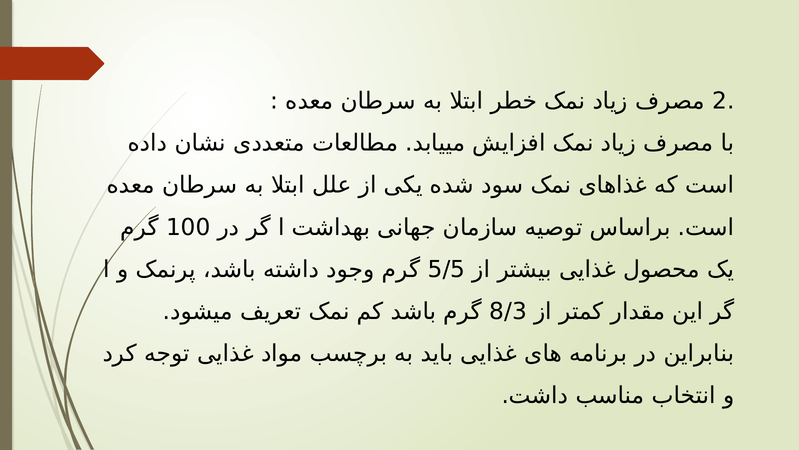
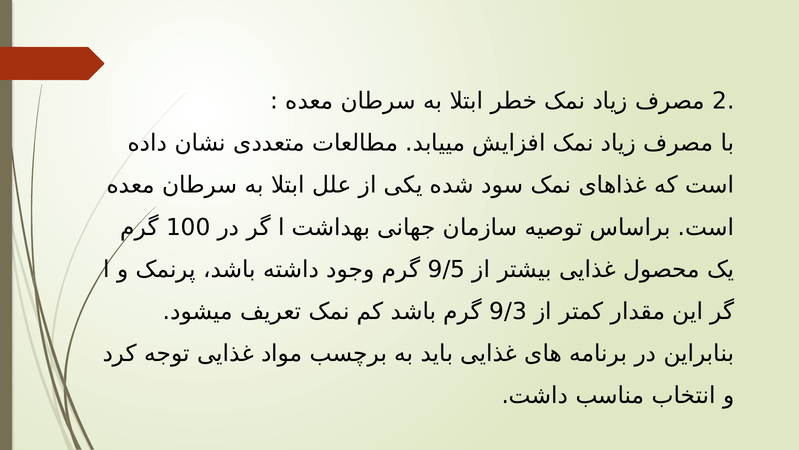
5/5: 5/5 -> 9/5
8/3: 8/3 -> 9/3
